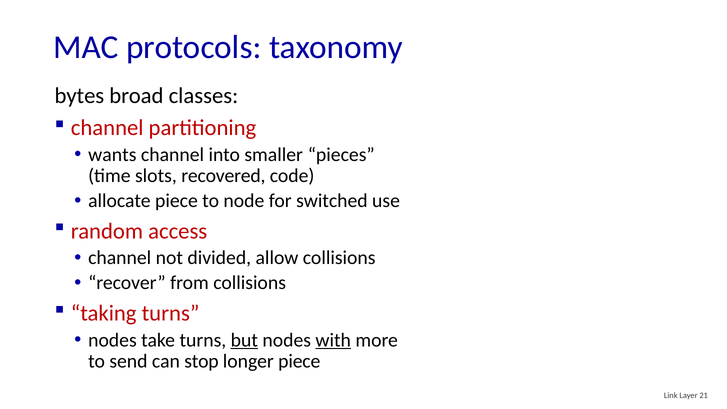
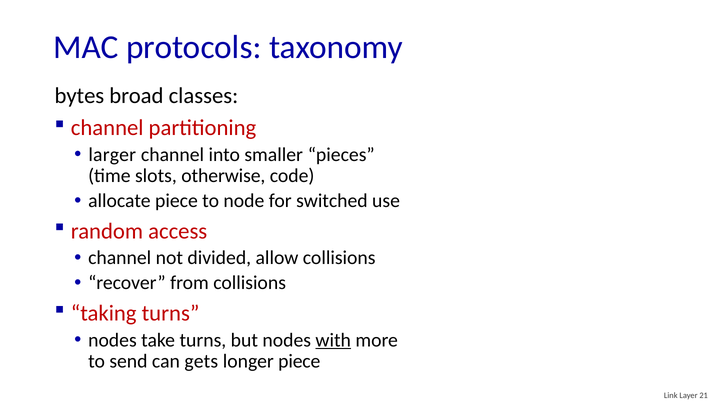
wants: wants -> larger
recovered: recovered -> otherwise
but underline: present -> none
stop: stop -> gets
